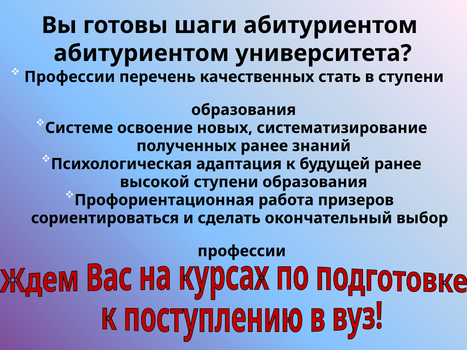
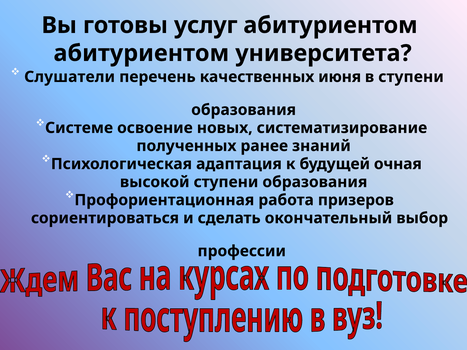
шаги: шаги -> услуг
Профессии at (70, 77): Профессии -> Слушатели
стать: стать -> июня
будущей ранее: ранее -> очная
